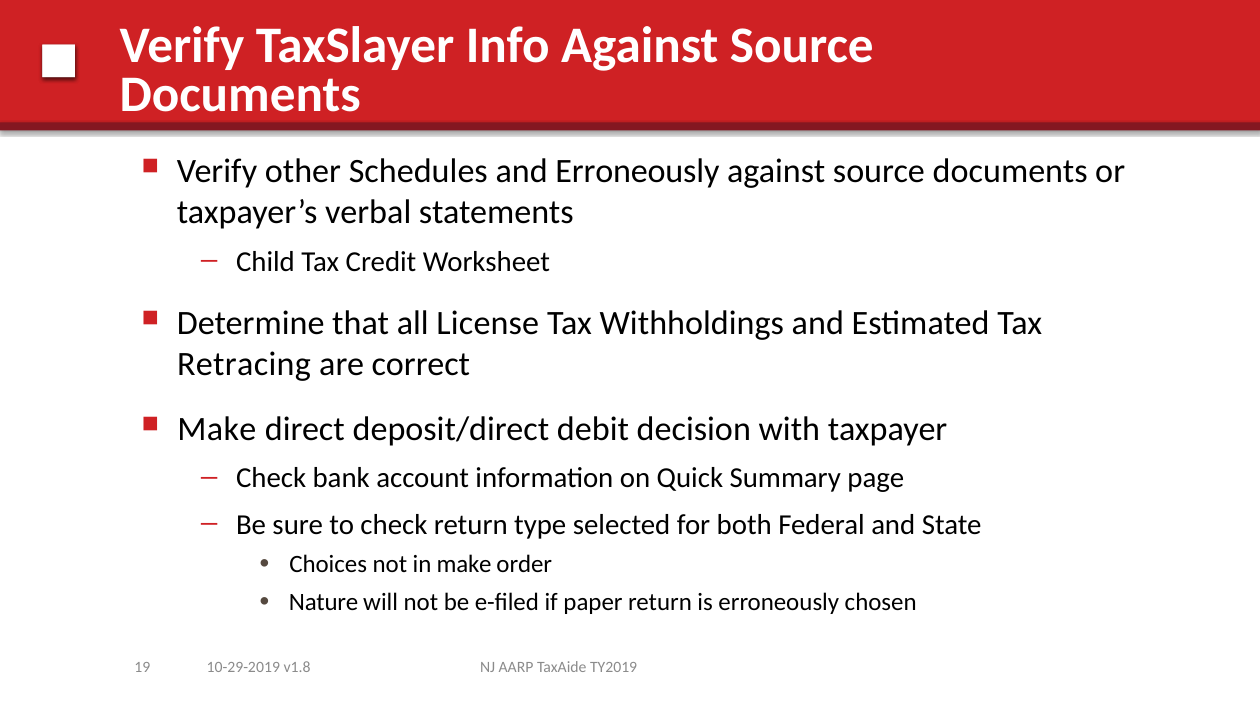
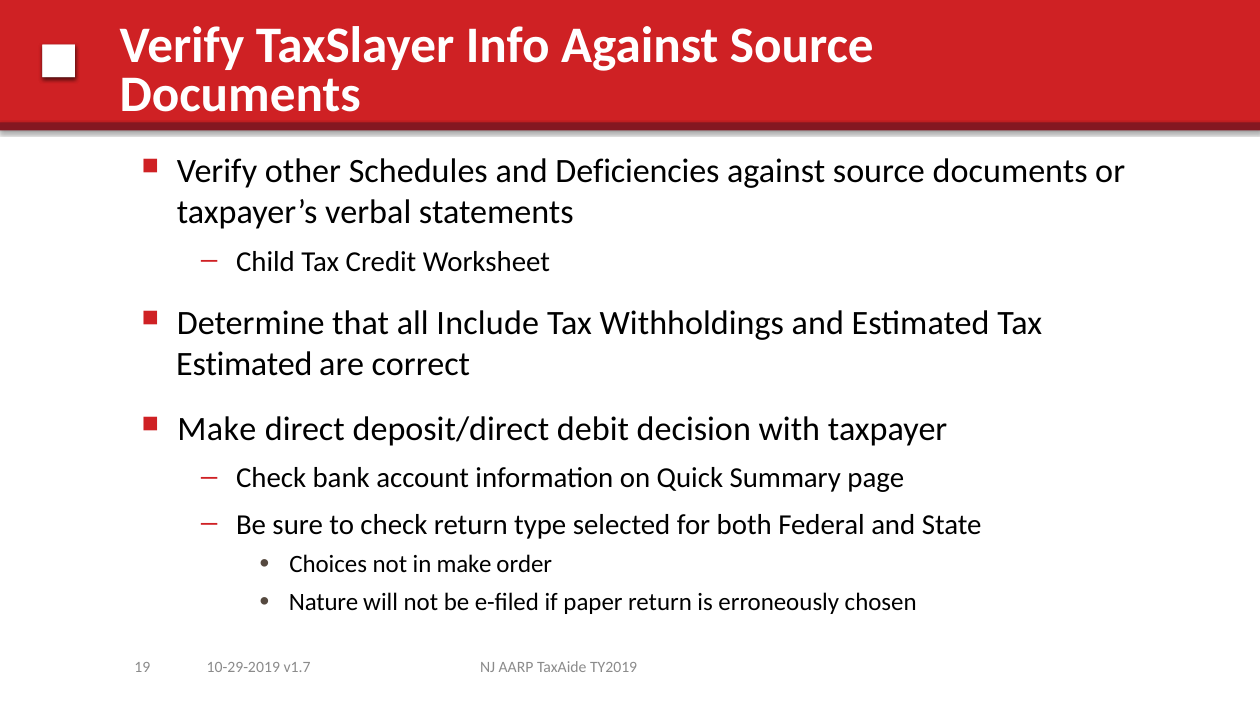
and Erroneously: Erroneously -> Deficiencies
License: License -> Include
Retracing at (244, 364): Retracing -> Estimated
v1.8: v1.8 -> v1.7
